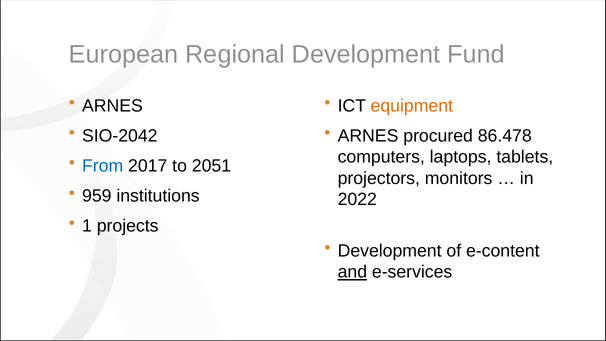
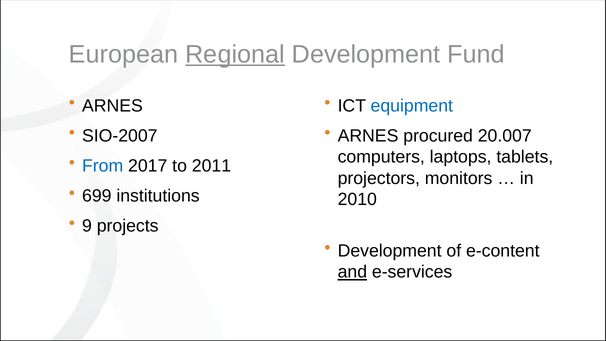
Regional underline: none -> present
equipment colour: orange -> blue
SIO-2042: SIO-2042 -> SIO-2007
86.478: 86.478 -> 20.007
2051: 2051 -> 2011
959: 959 -> 699
2022: 2022 -> 2010
1: 1 -> 9
